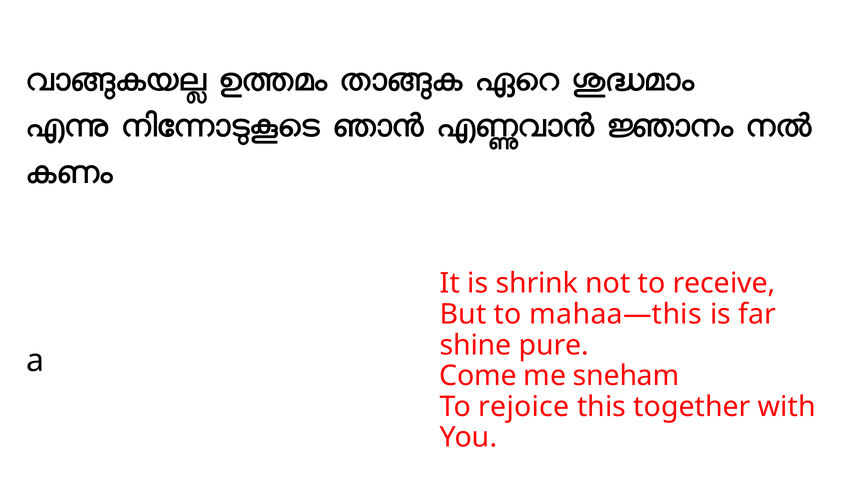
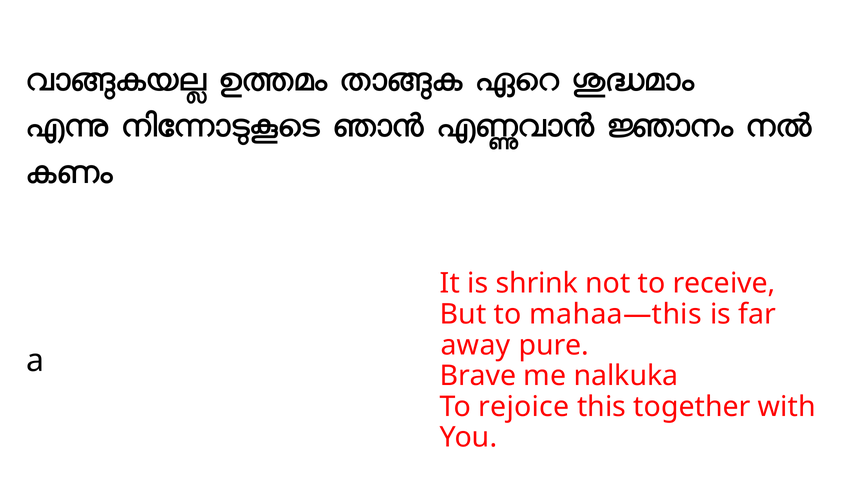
shine: shine -> away
Come: Come -> Brave
sneham: sneham -> nalkuka
